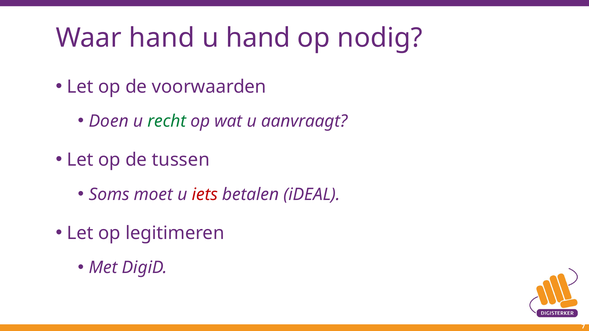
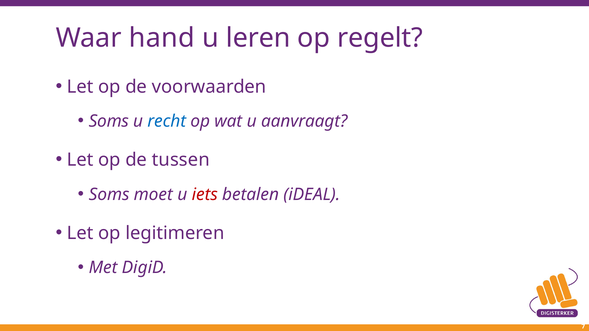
u hand: hand -> leren
nodig: nodig -> regelt
Doen at (109, 121): Doen -> Soms
recht colour: green -> blue
